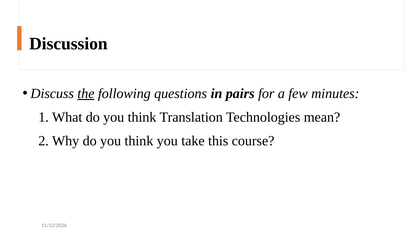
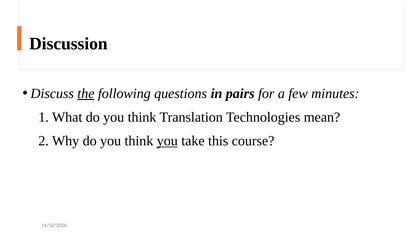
you at (167, 141) underline: none -> present
